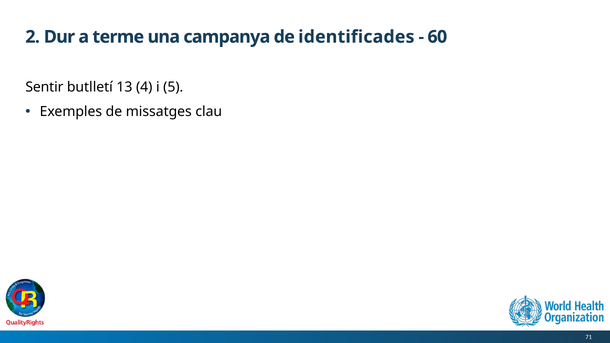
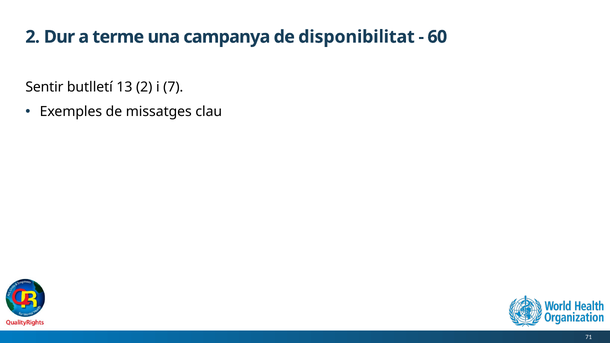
identificades: identificades -> disponibilitat
13 4: 4 -> 2
5: 5 -> 7
